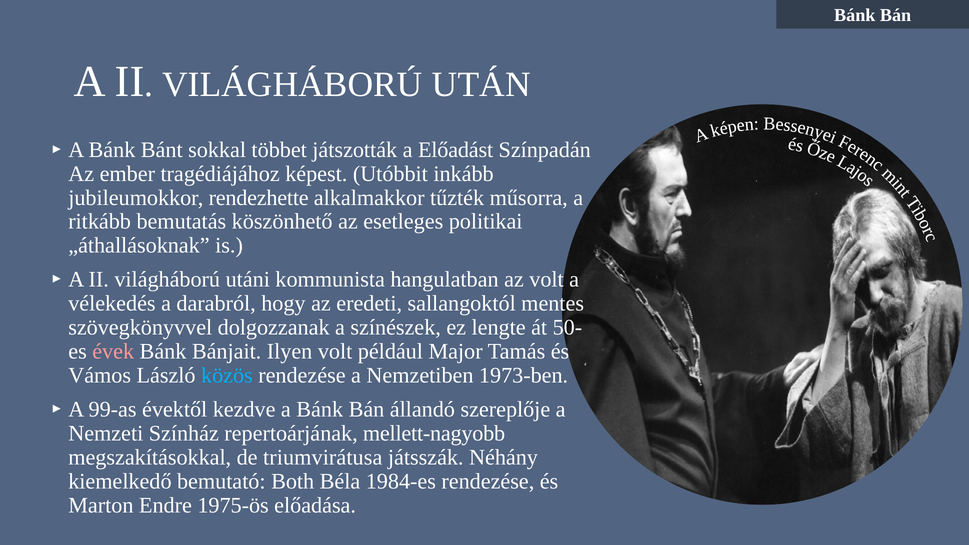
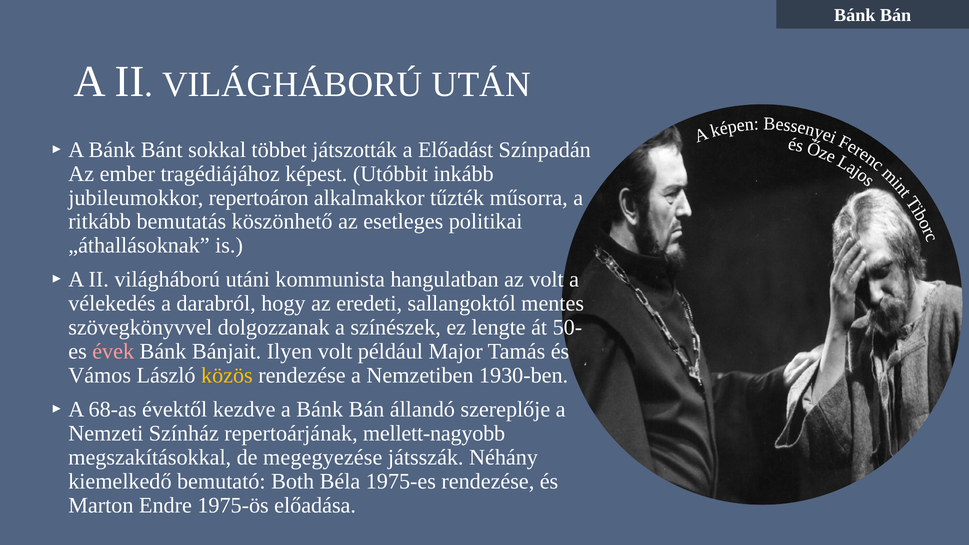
rendezhette: rendezhette -> repertoáron
közös colour: light blue -> yellow
1973-ben: 1973-ben -> 1930-ben
99-as: 99-as -> 68-as
triumvirátusa: triumvirátusa -> megegyezése
1984-es: 1984-es -> 1975-es
